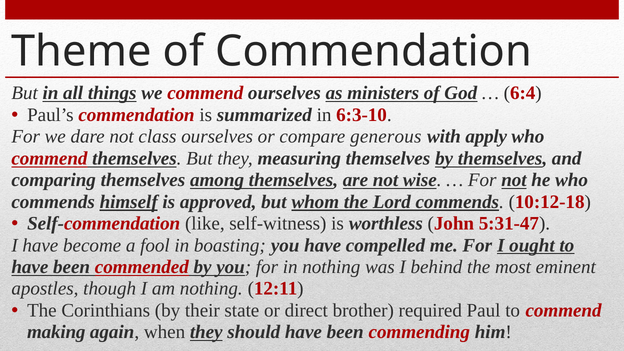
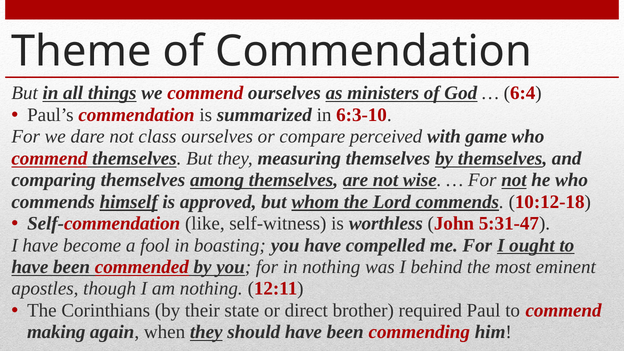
generous: generous -> perceived
apply: apply -> game
